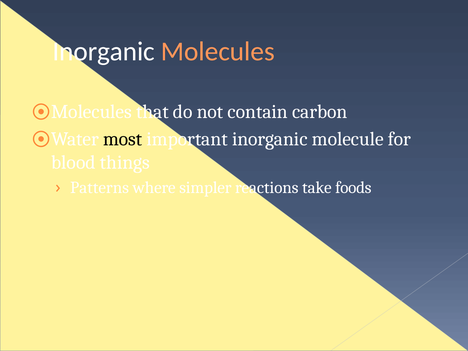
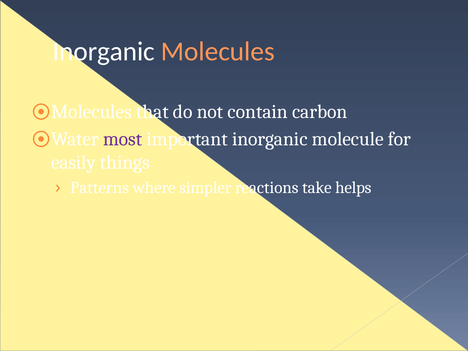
most colour: black -> purple
blood: blood -> easily
foods: foods -> helps
